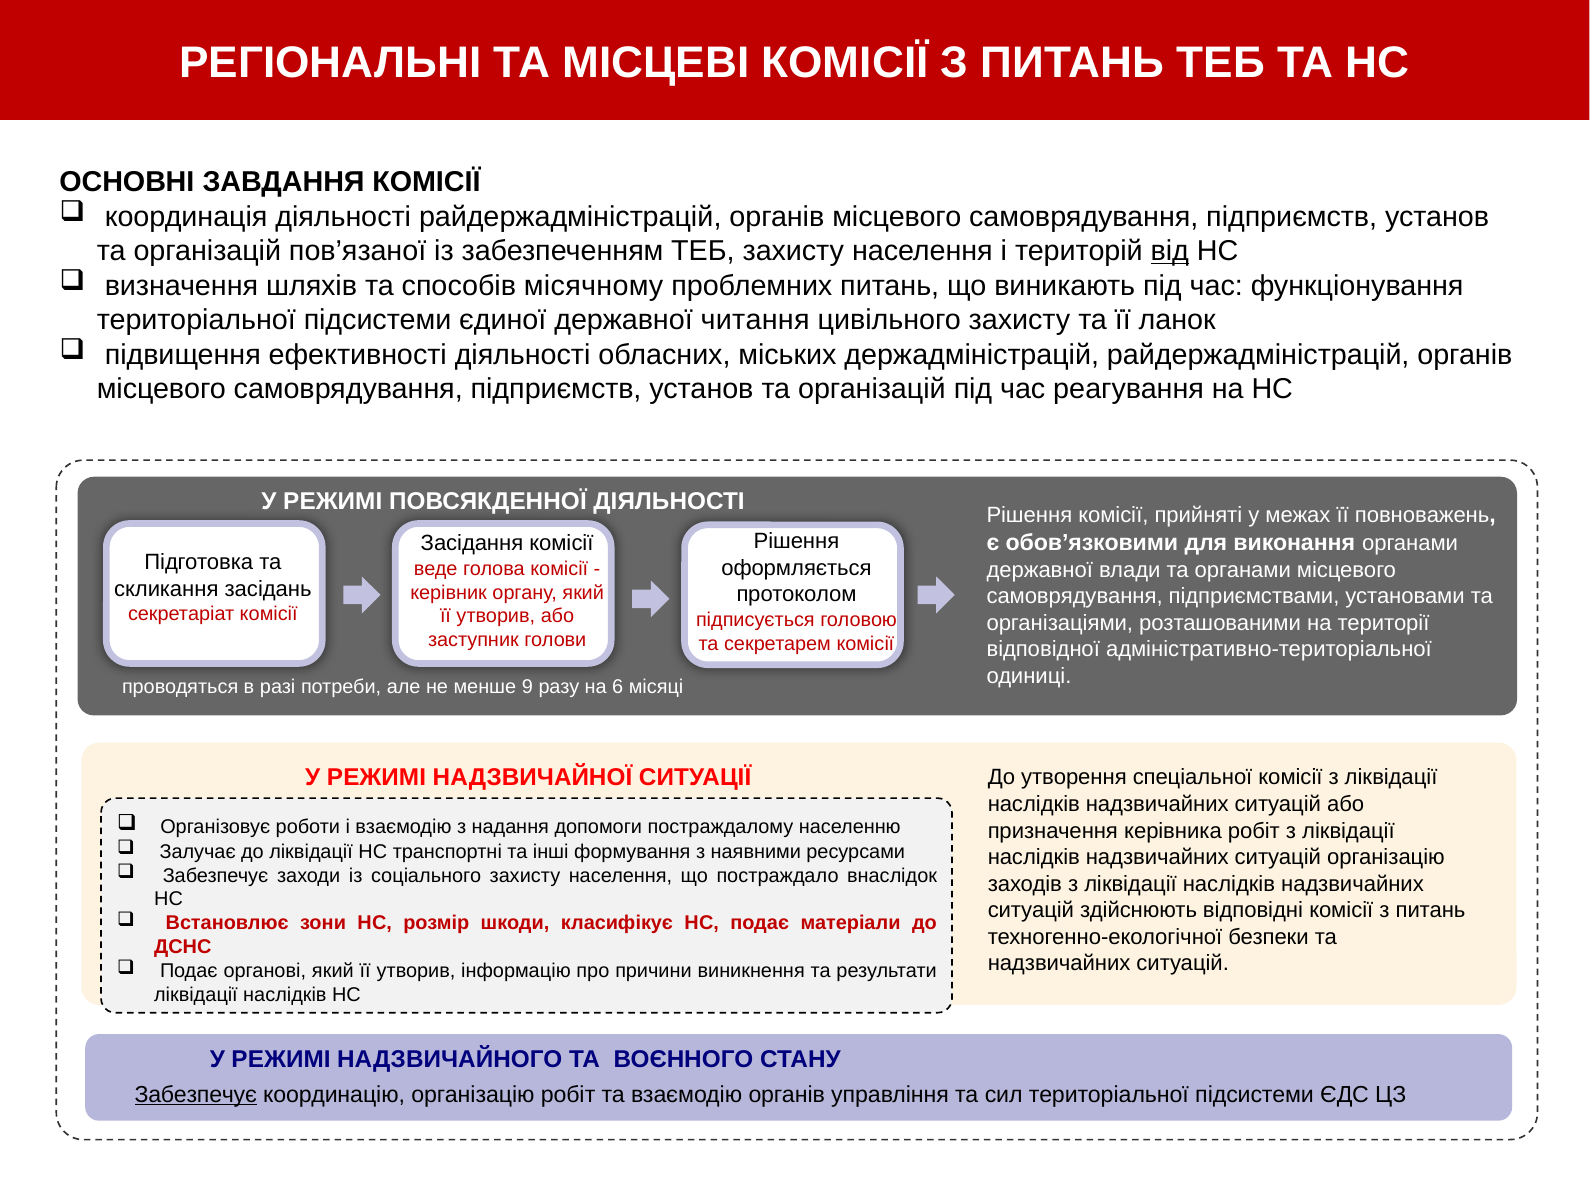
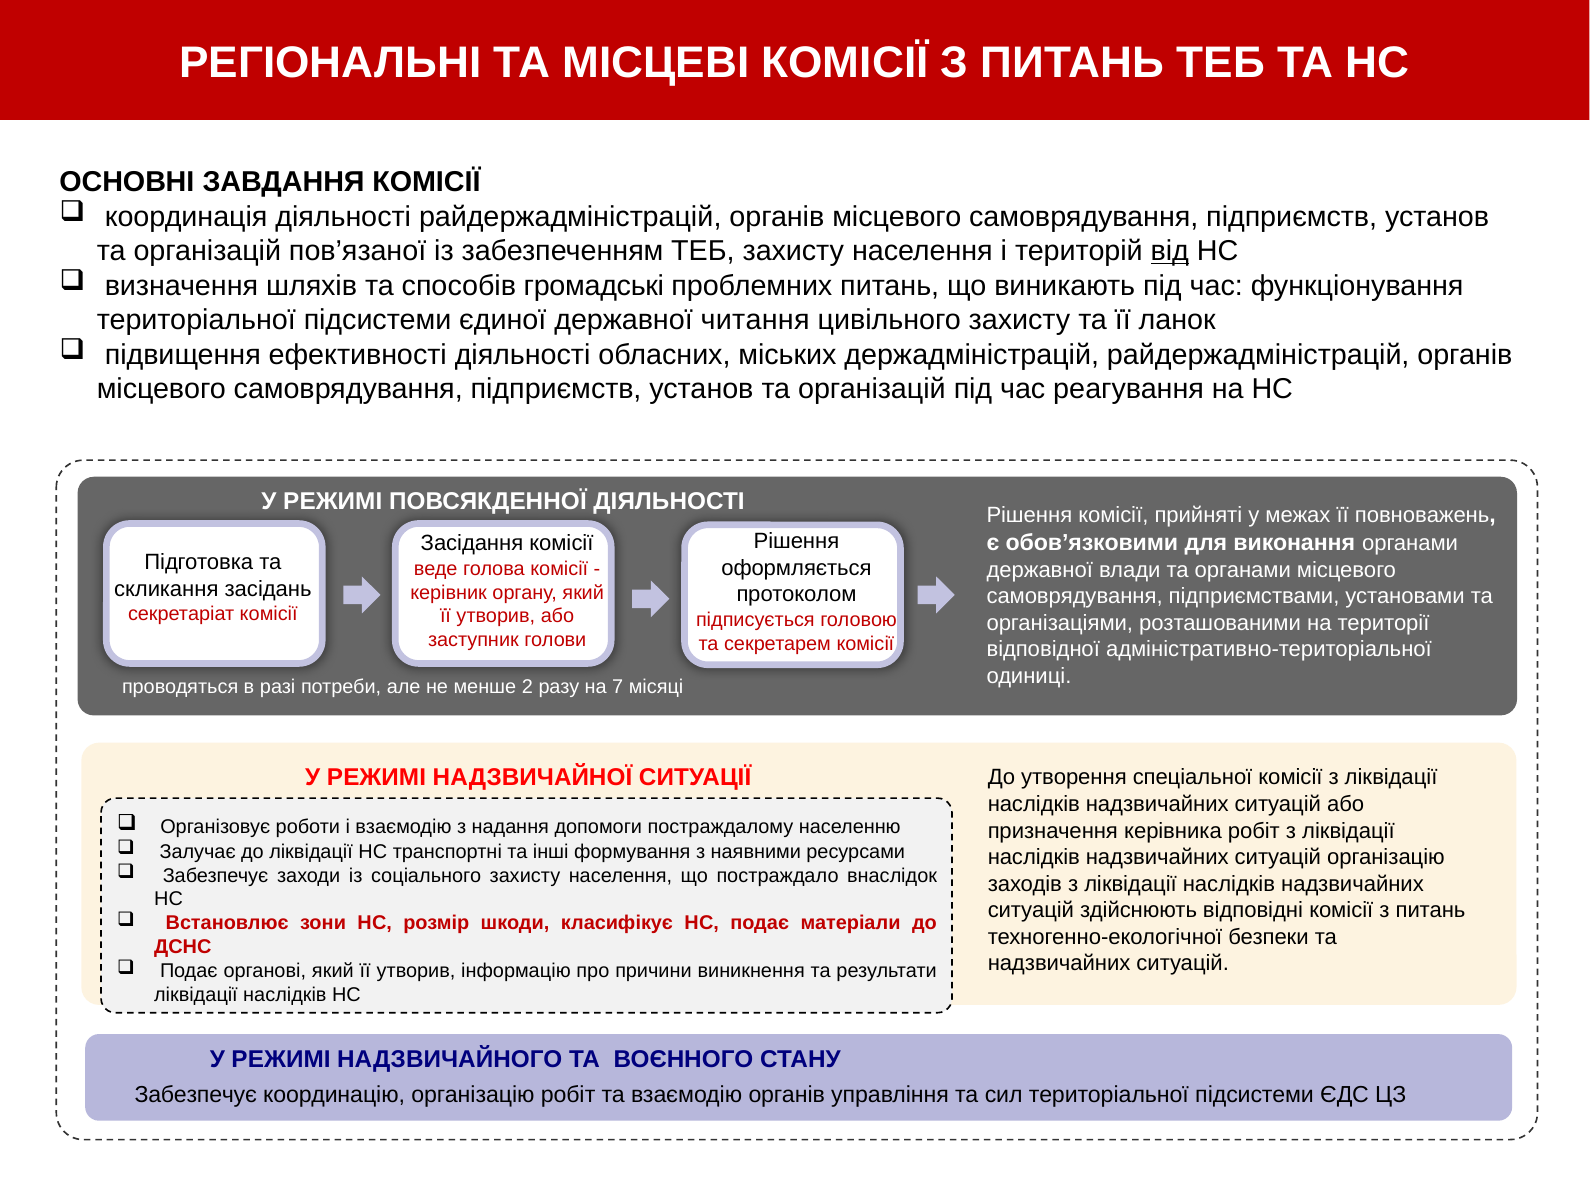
місячному: місячному -> громадські
9: 9 -> 2
6: 6 -> 7
Забезпечує at (196, 1095) underline: present -> none
